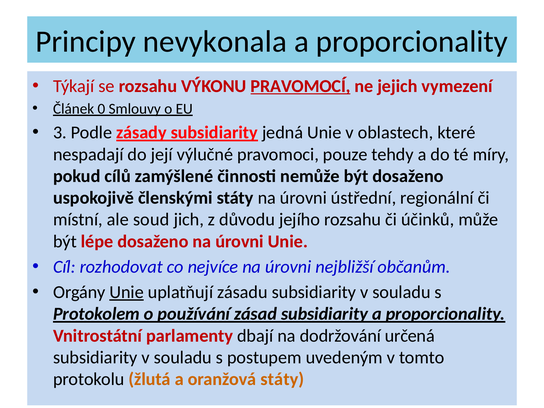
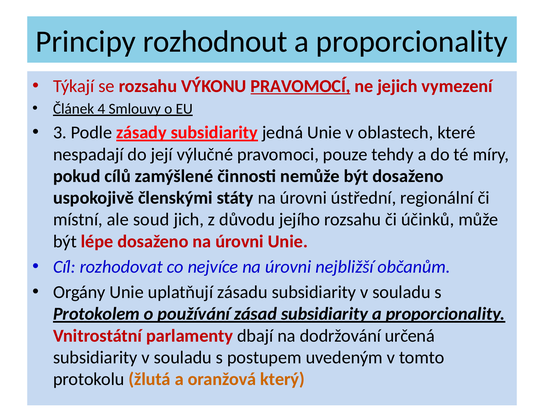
nevykonala: nevykonala -> rozhodnout
0: 0 -> 4
Unie at (127, 292) underline: present -> none
oranžová státy: státy -> který
